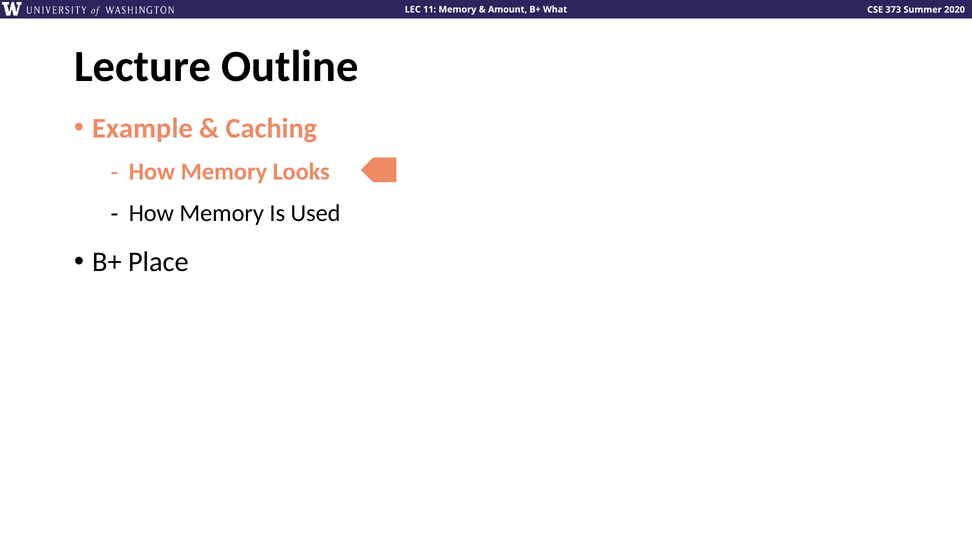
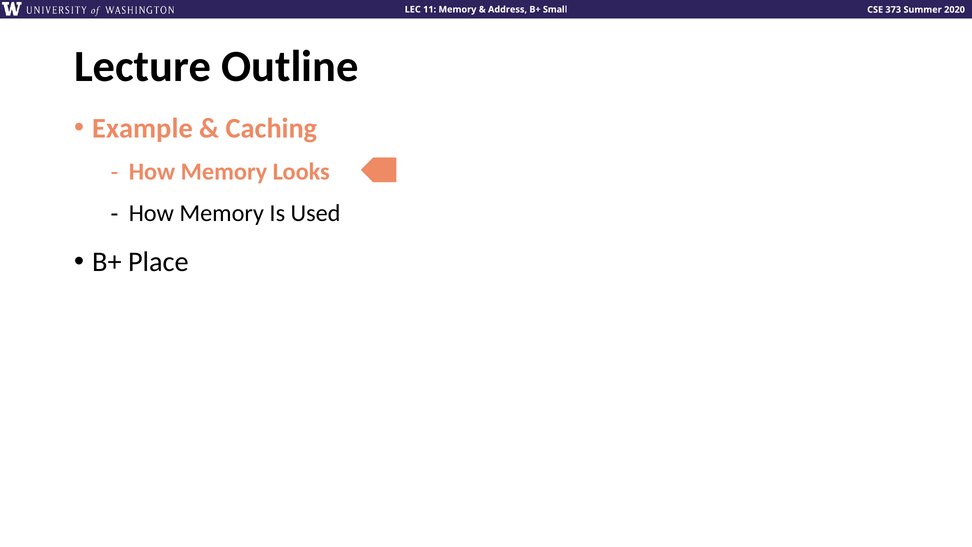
Amount: Amount -> Address
What: What -> Small
